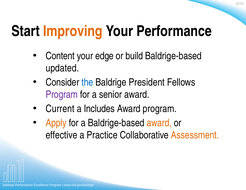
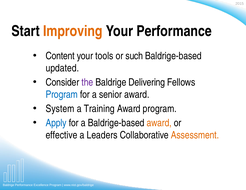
edge: edge -> tools
build: build -> such
the colour: blue -> purple
President: President -> Delivering
Program at (62, 95) colour: purple -> blue
Current: Current -> System
Includes: Includes -> Training
Apply colour: orange -> blue
Practice: Practice -> Leaders
